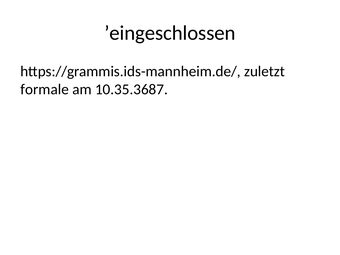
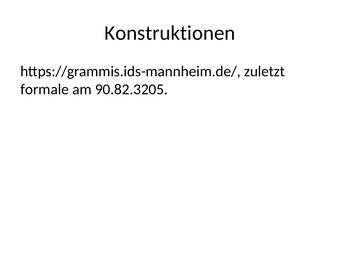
ʼeingeschlossen: ʼeingeschlossen -> Konstruktionen
10.35.3687: 10.35.3687 -> 90.82.3205
